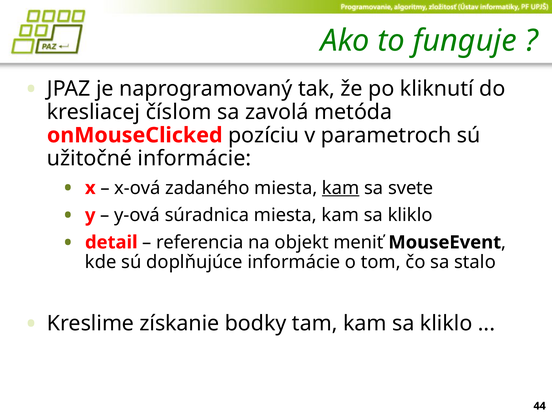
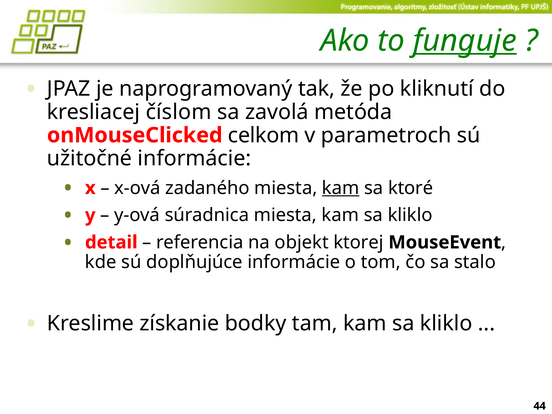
funguje underline: none -> present
pozíciu: pozíciu -> celkom
svete: svete -> ktoré
meniť: meniť -> ktorej
